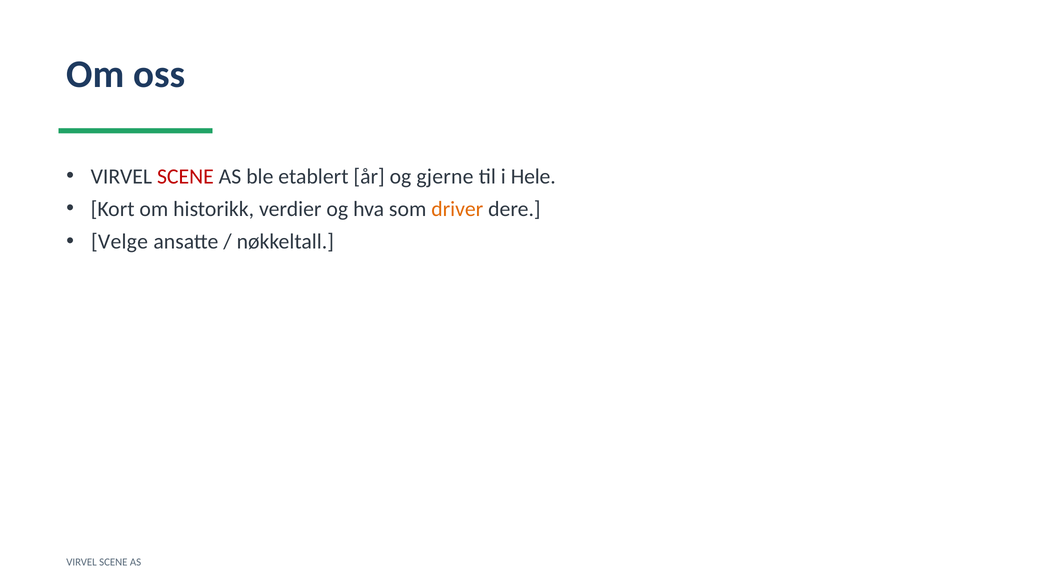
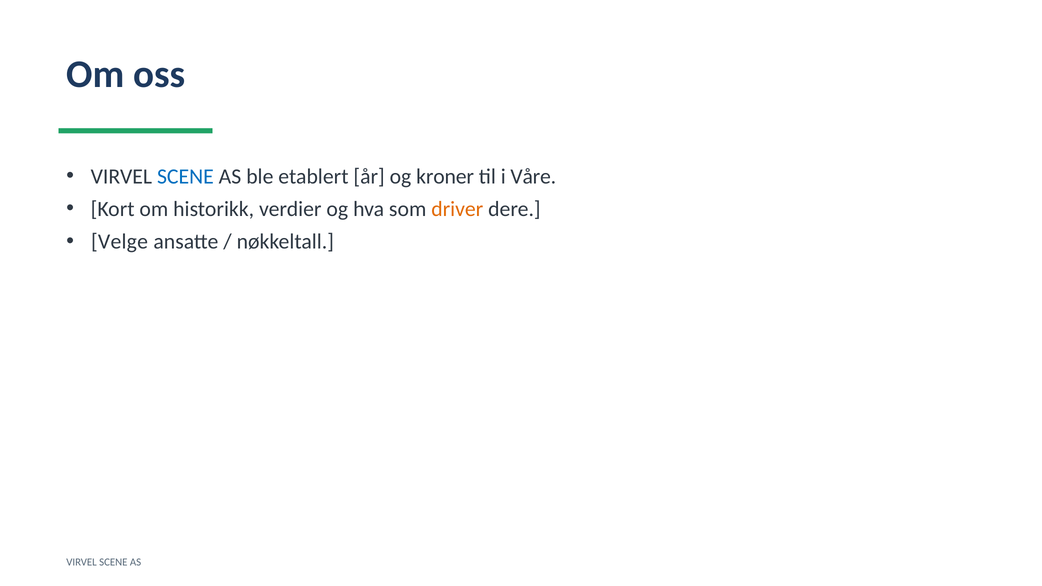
SCENE at (185, 176) colour: red -> blue
gjerne: gjerne -> kroner
Hele: Hele -> Våre
